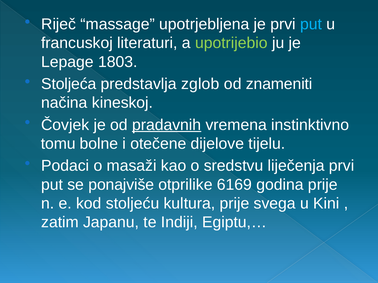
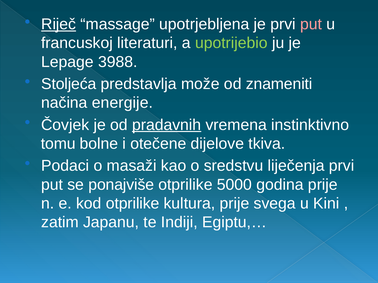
Riječ underline: none -> present
put at (311, 24) colour: light blue -> pink
1803: 1803 -> 3988
zglob: zglob -> može
kineskoj: kineskoj -> energije
tijelu: tijelu -> tkiva
6169: 6169 -> 5000
kod stoljeću: stoljeću -> otprilike
